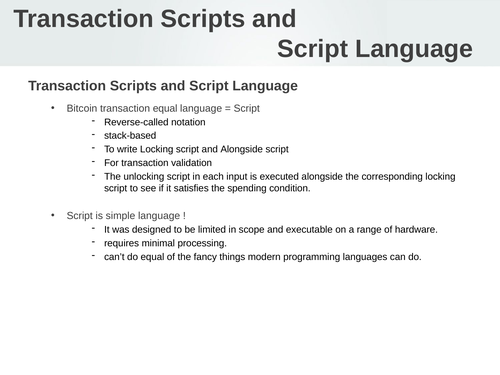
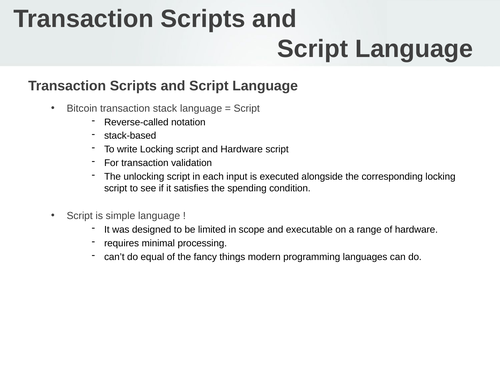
transaction equal: equal -> stack
and Alongside: Alongside -> Hardware
